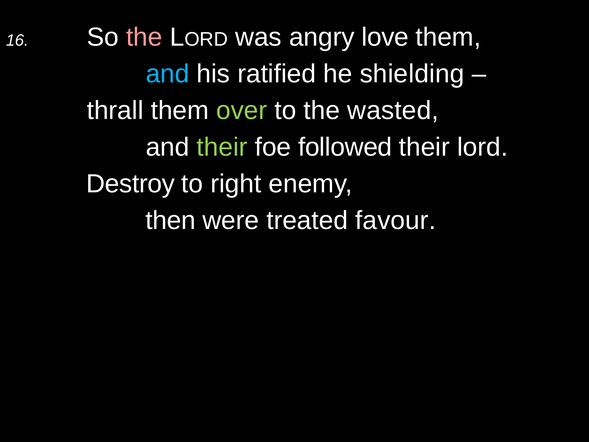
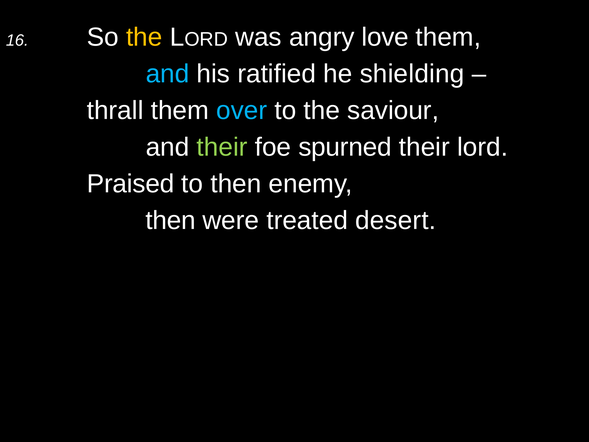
the at (144, 37) colour: pink -> yellow
over colour: light green -> light blue
wasted: wasted -> saviour
followed: followed -> spurned
Destroy: Destroy -> Praised
to right: right -> then
favour: favour -> desert
